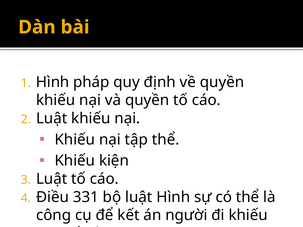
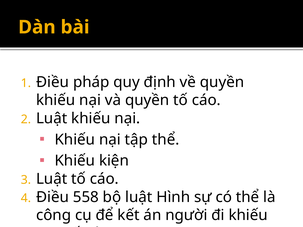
Hình at (53, 82): Hình -> Điều
331: 331 -> 558
